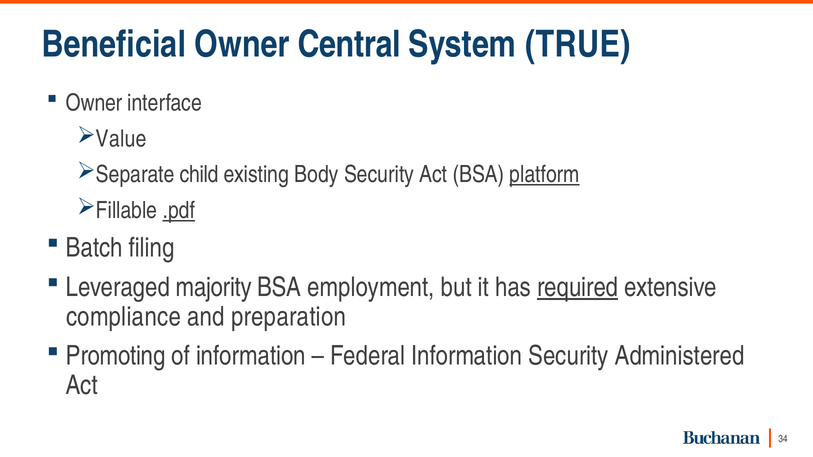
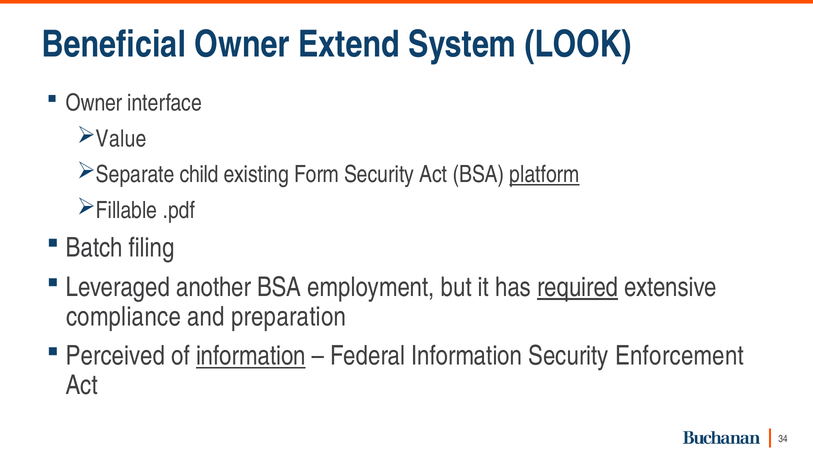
Central: Central -> Extend
TRUE: TRUE -> LOOK
Body: Body -> Form
.pdf underline: present -> none
majority: majority -> another
Promoting: Promoting -> Perceived
information at (251, 356) underline: none -> present
Administered: Administered -> Enforcement
